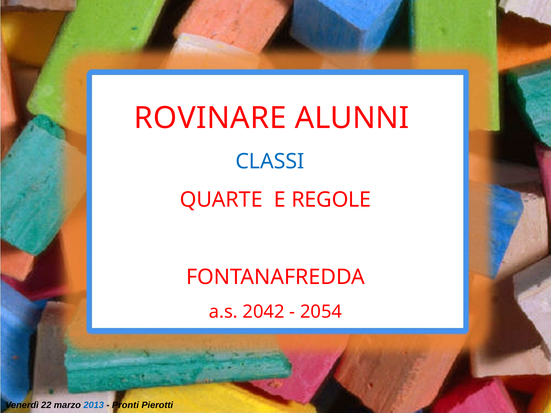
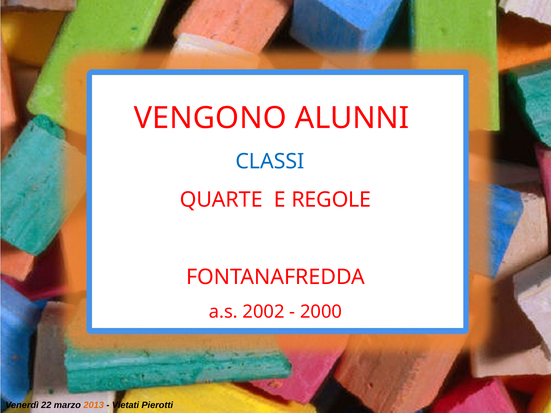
ROVINARE: ROVINARE -> VENGONO
2042: 2042 -> 2002
2054: 2054 -> 2000
2013 colour: blue -> orange
Pronti: Pronti -> Vietati
